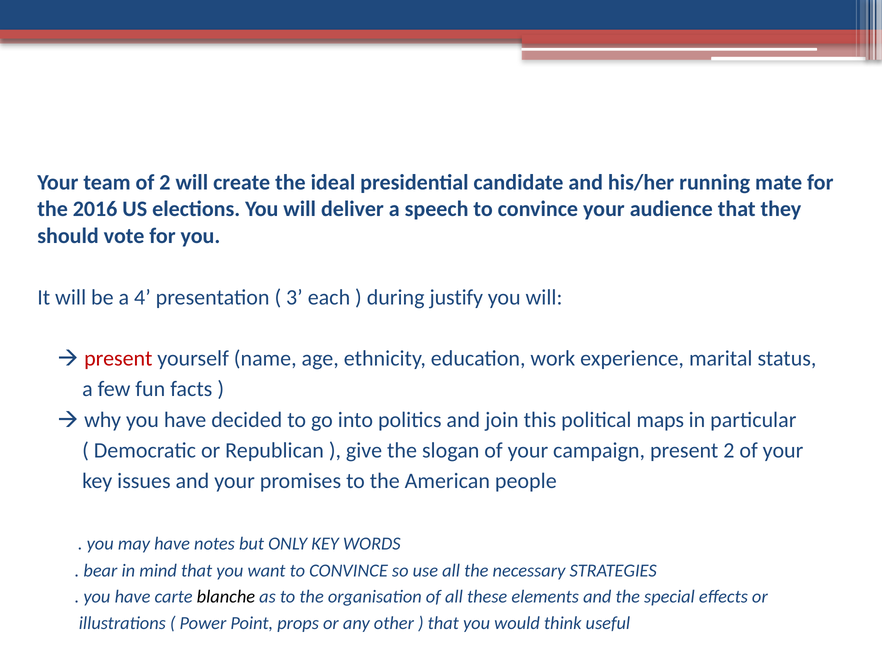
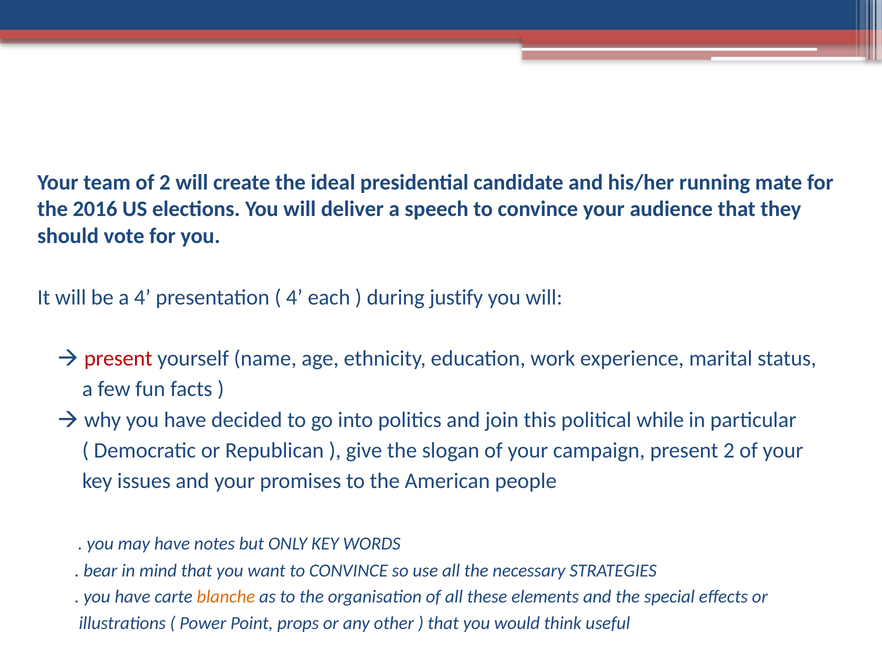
3 at (294, 297): 3 -> 4
maps: maps -> while
blanche colour: black -> orange
